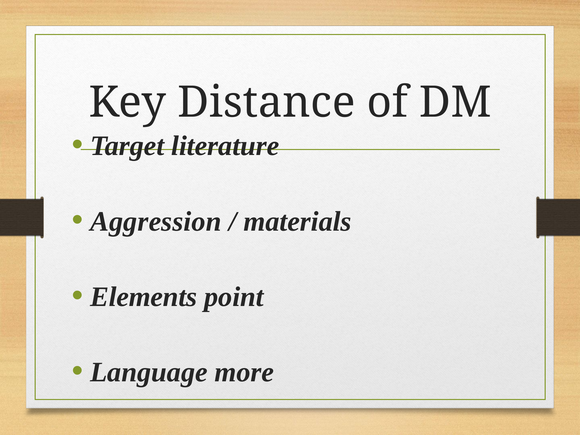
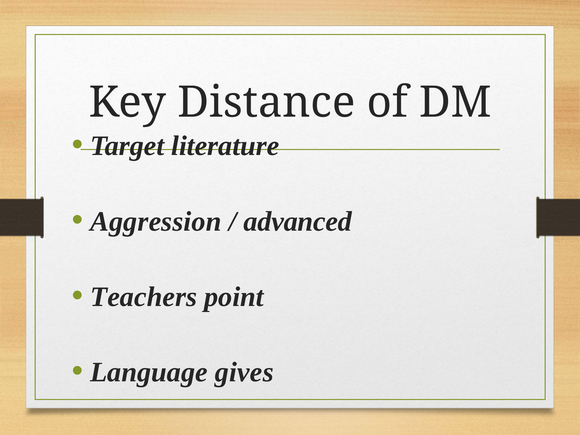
materials: materials -> advanced
Elements: Elements -> Teachers
more: more -> gives
